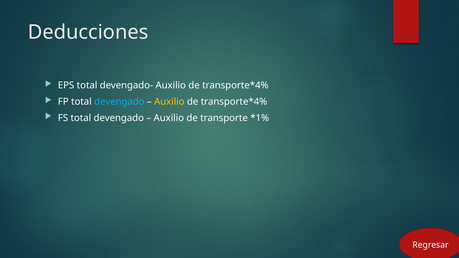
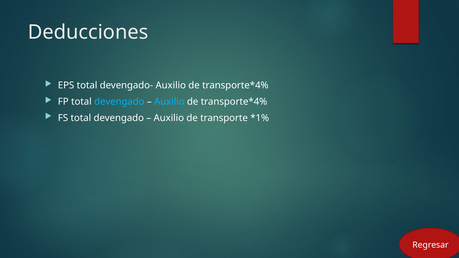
Auxilio at (169, 102) colour: yellow -> light blue
